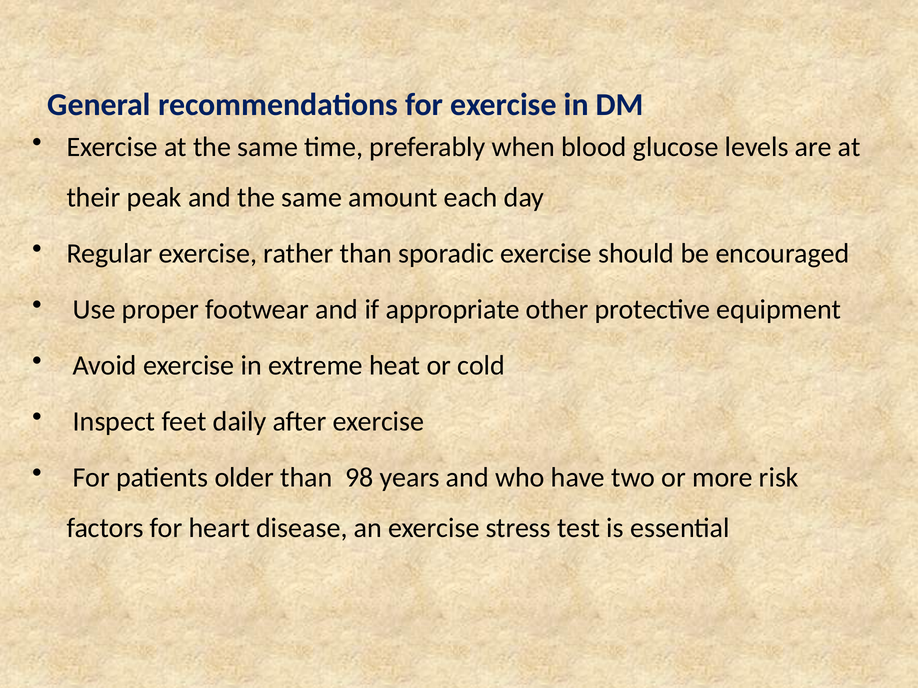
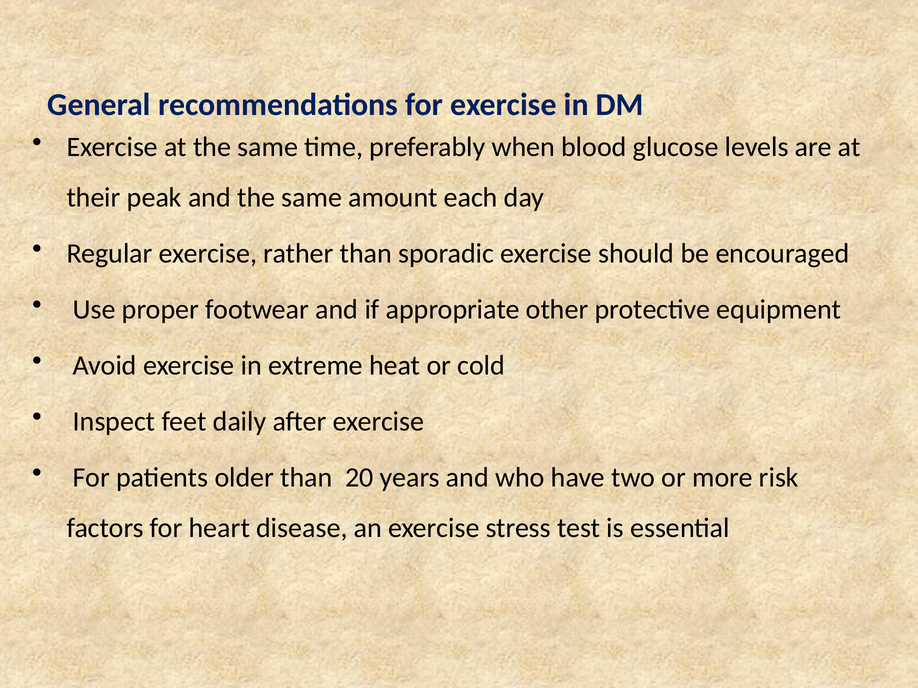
98: 98 -> 20
